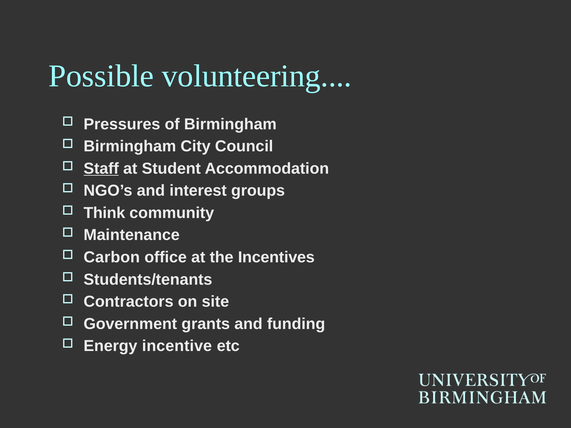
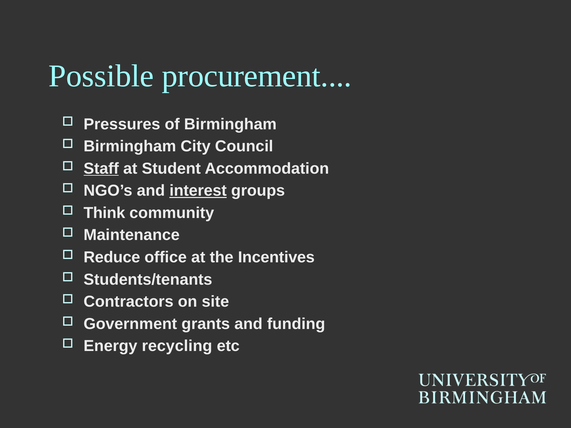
volunteering: volunteering -> procurement
interest underline: none -> present
Carbon: Carbon -> Reduce
incentive: incentive -> recycling
